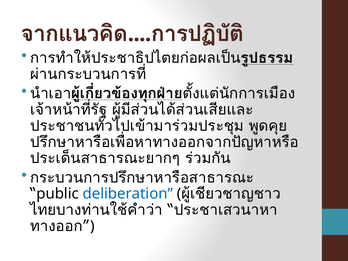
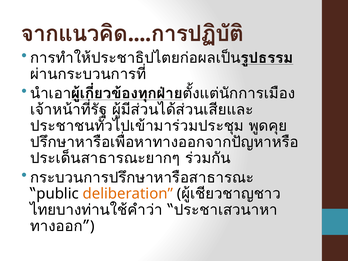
deliberation colour: blue -> orange
